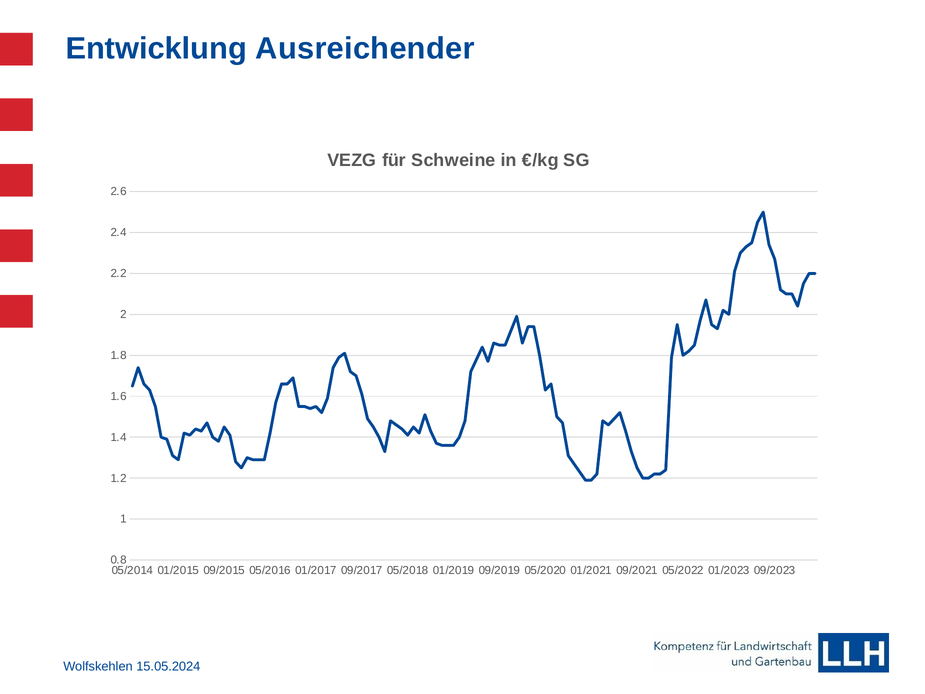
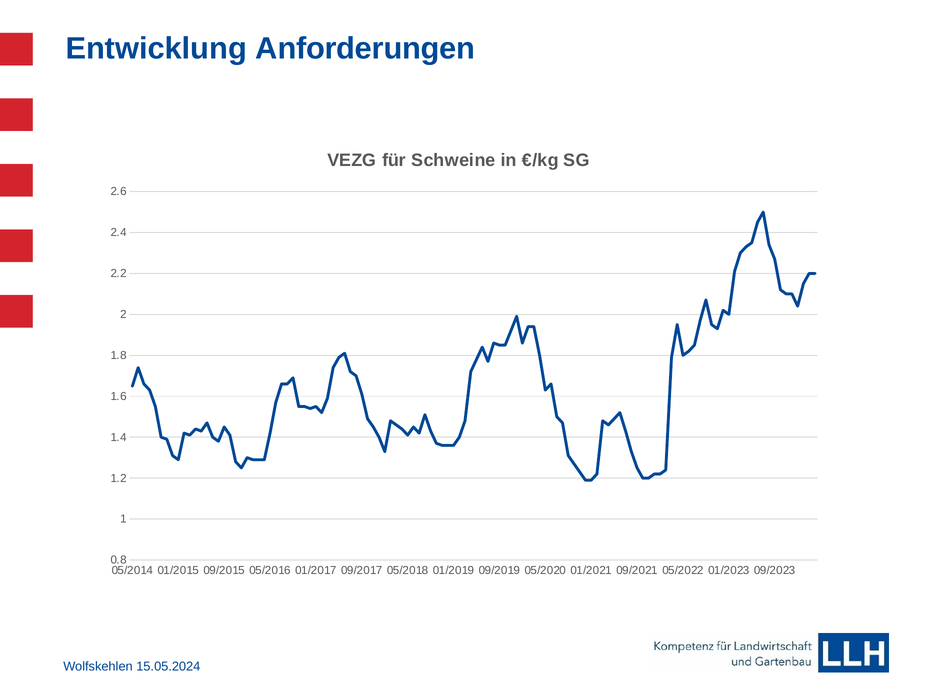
Ausreichender: Ausreichender -> Anforderungen
